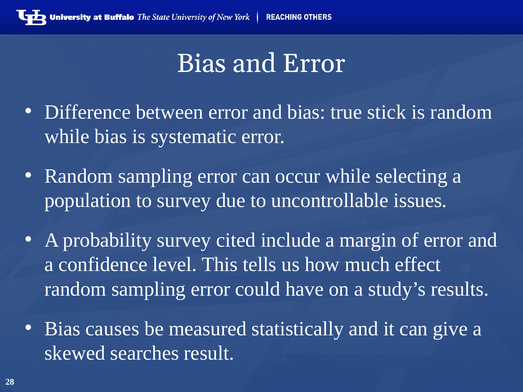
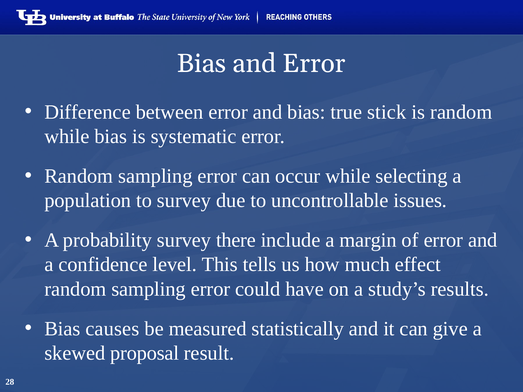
cited: cited -> there
searches: searches -> proposal
